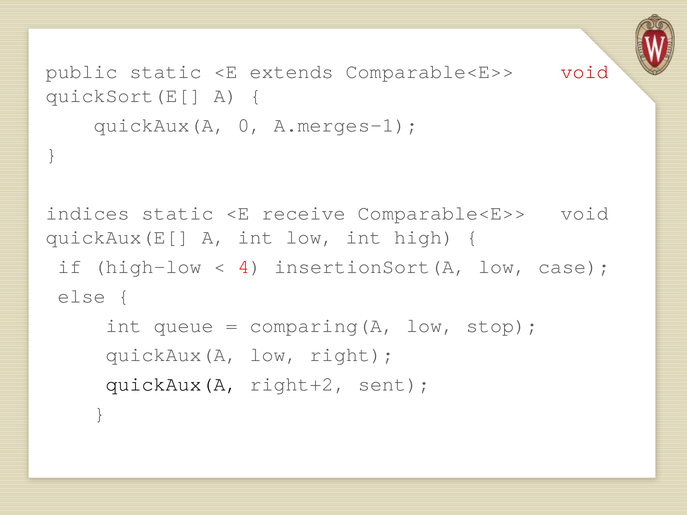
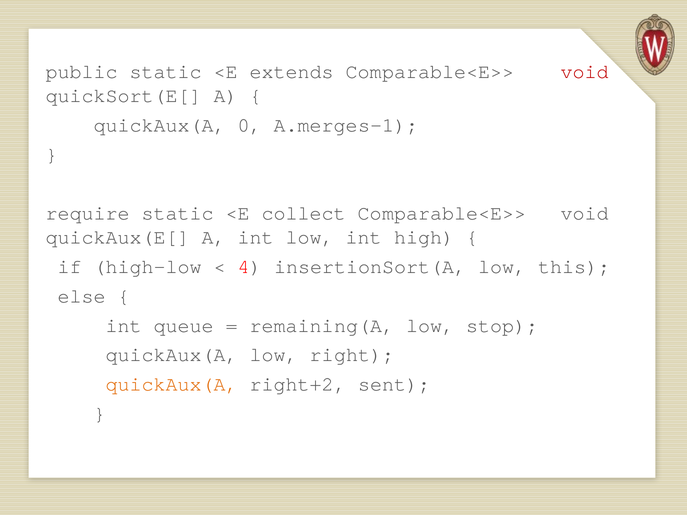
indices: indices -> require
receive: receive -> collect
case: case -> this
comparing(A: comparing(A -> remaining(A
quickAux(A at (172, 384) colour: black -> orange
